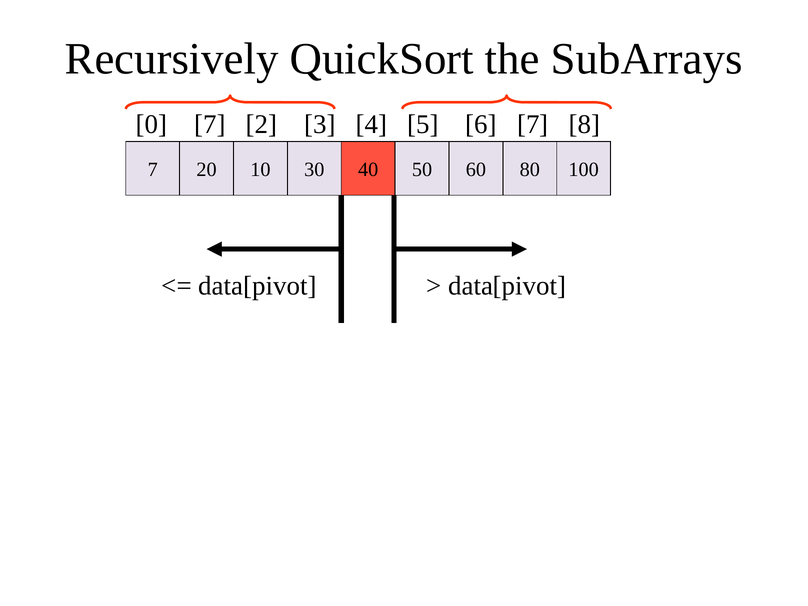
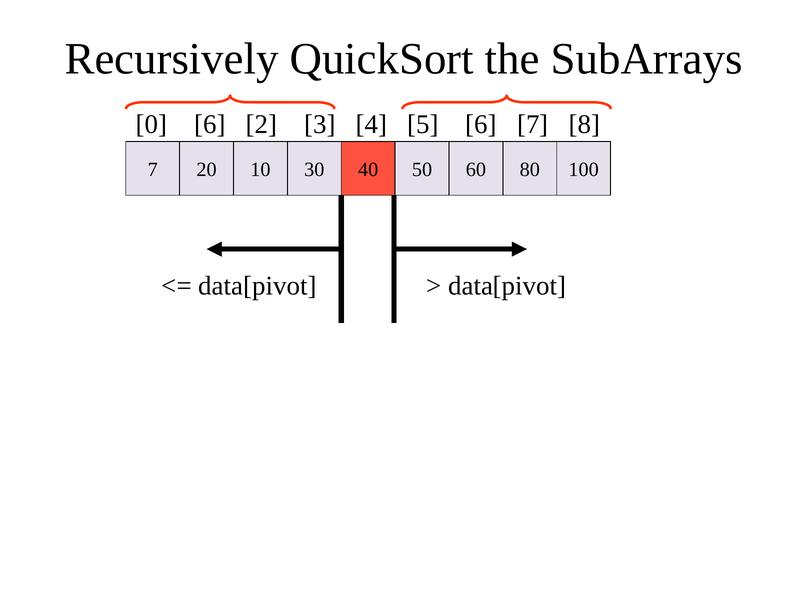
0 7: 7 -> 6
